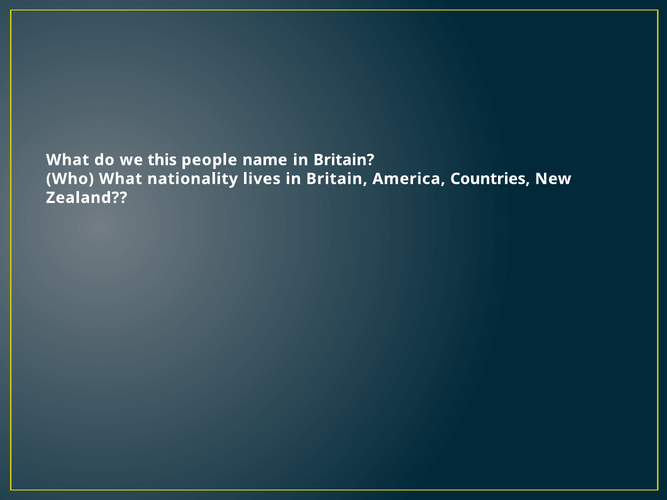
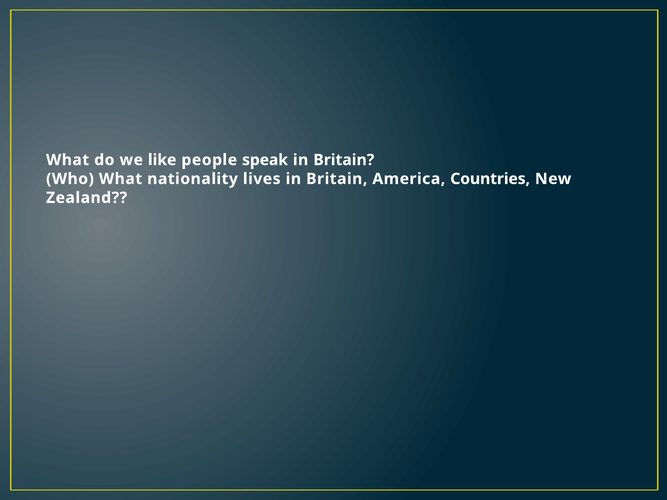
this: this -> like
name: name -> speak
